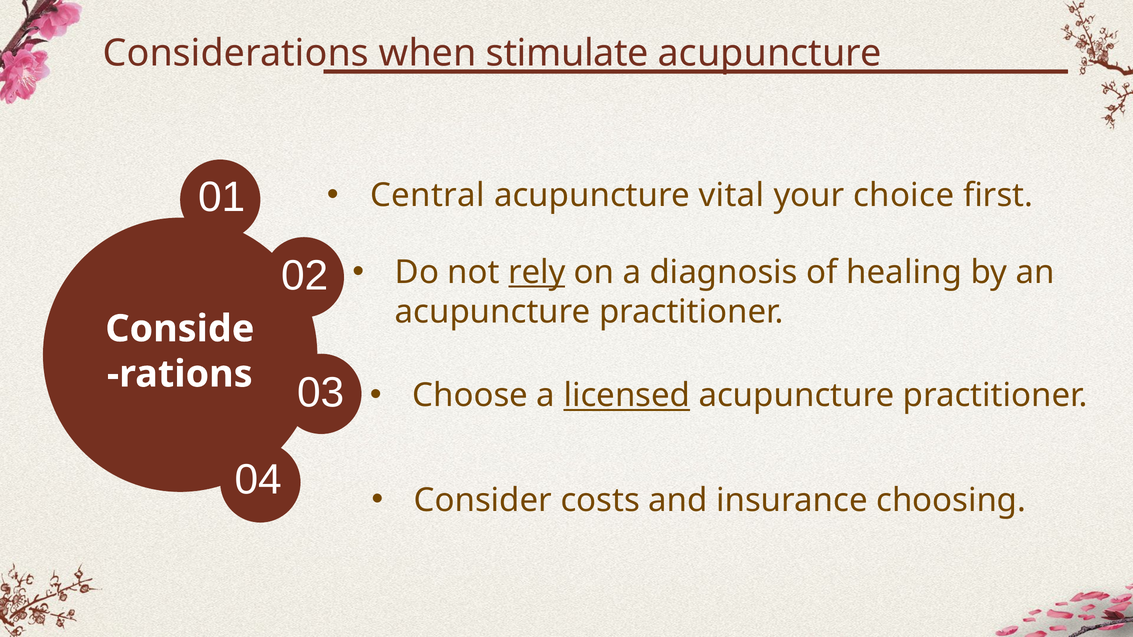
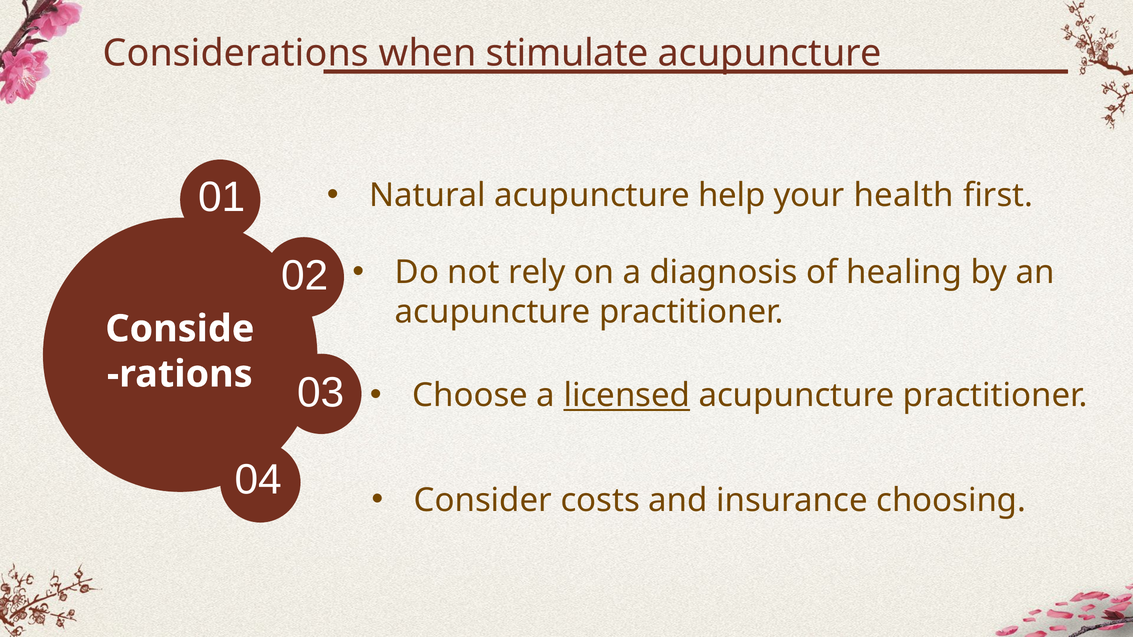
Central: Central -> Natural
vital: vital -> help
choice: choice -> health
rely underline: present -> none
